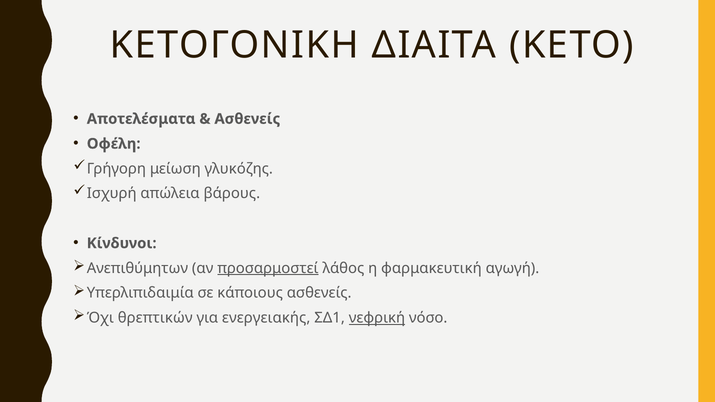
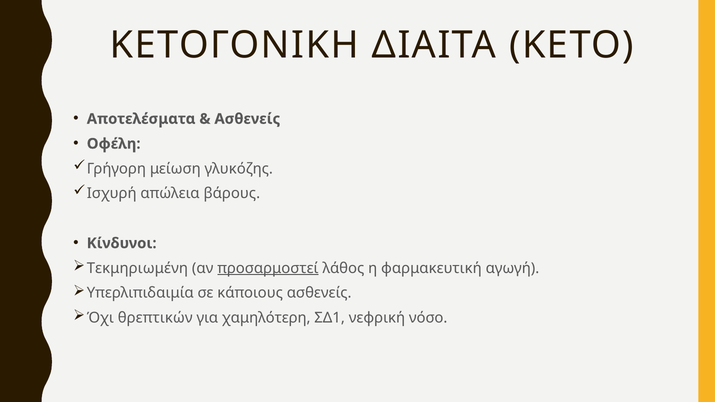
Ανεπιθύμητων: Ανεπιθύμητων -> Τεκμηριωμένη
ενεργειακής: ενεργειακής -> χαμηλότερη
νεφρική underline: present -> none
